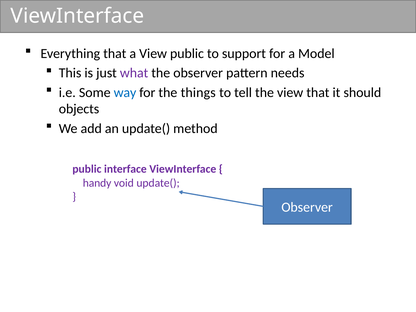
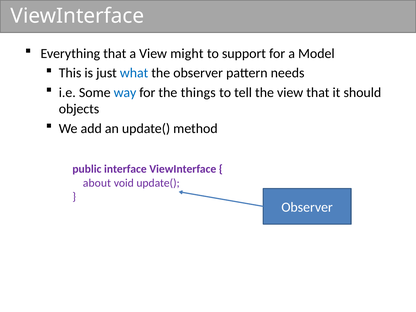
View public: public -> might
what colour: purple -> blue
handy: handy -> about
